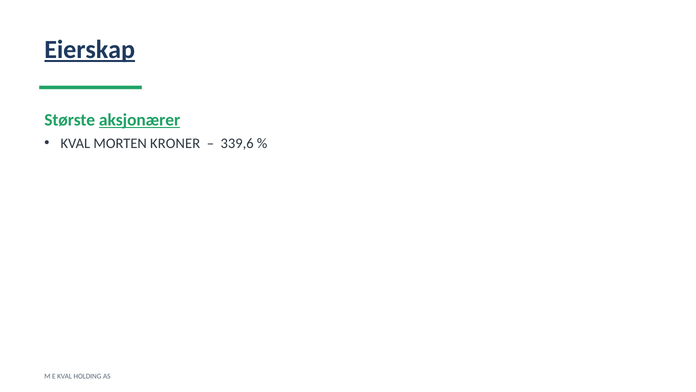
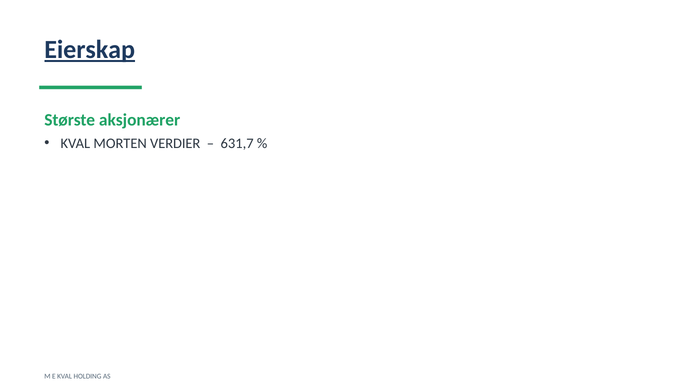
aksjonærer underline: present -> none
KRONER: KRONER -> VERDIER
339,6: 339,6 -> 631,7
